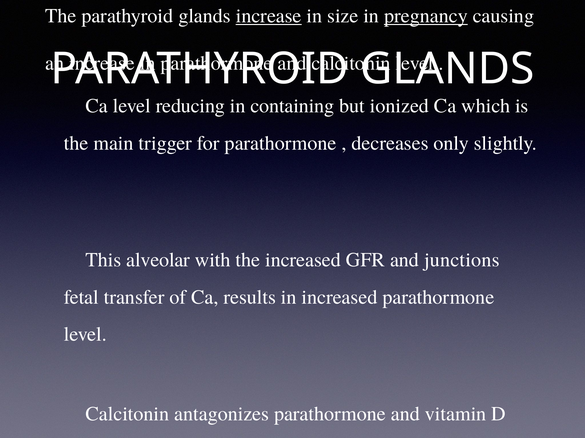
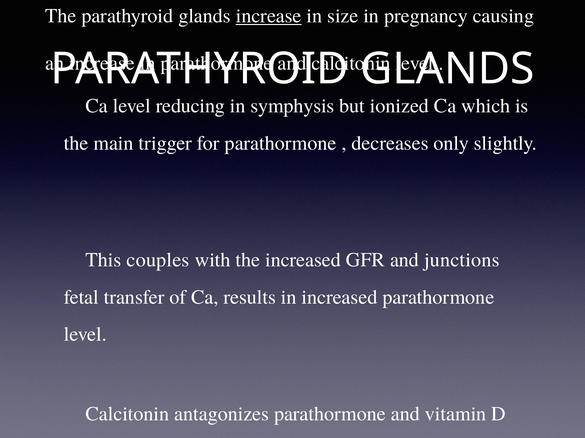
pregnancy at (426, 16) underline: present -> none
containing: containing -> symphysis
alveolar: alveolar -> couples
